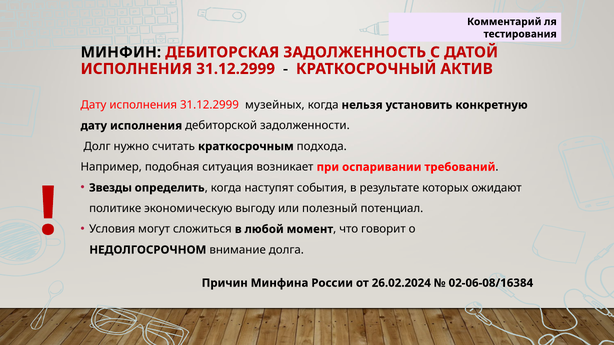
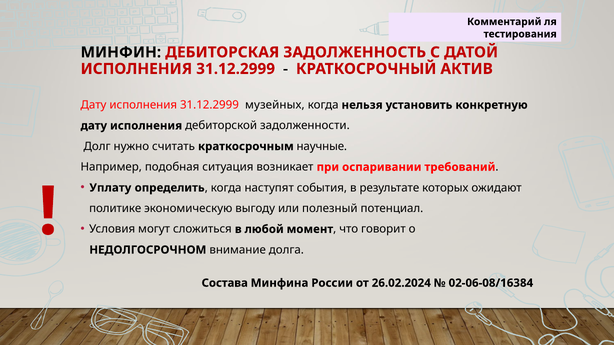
подхода: подхода -> научные
Звезды: Звезды -> Уплату
Причин: Причин -> Состава
